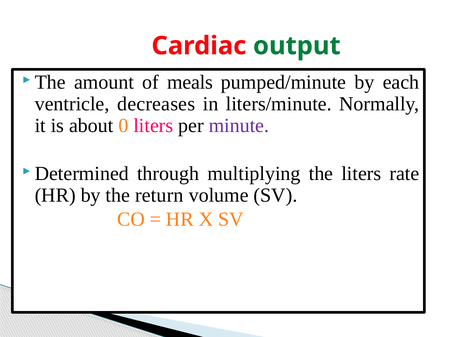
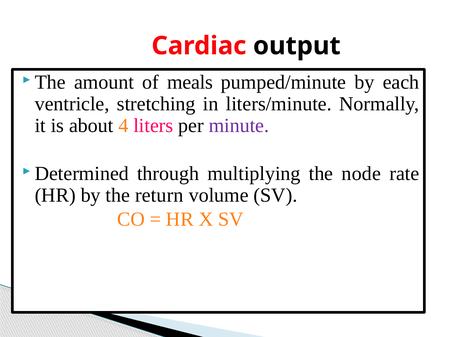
output colour: green -> black
decreases: decreases -> stretching
0: 0 -> 4
the liters: liters -> node
